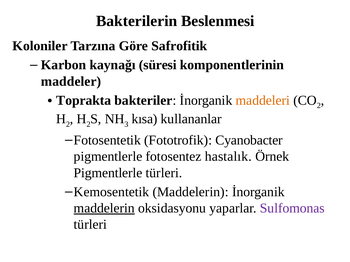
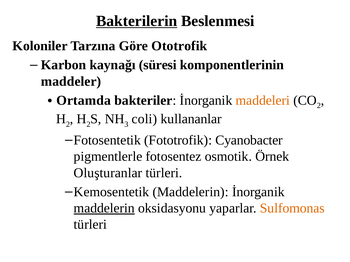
Bakterilerin underline: none -> present
Safrofitik: Safrofitik -> Ototrofik
Toprakta: Toprakta -> Ortamda
kısa: kısa -> coli
hastalık: hastalık -> osmotik
Pigmentlerle at (108, 173): Pigmentlerle -> Oluşturanlar
Sulfomonas colour: purple -> orange
